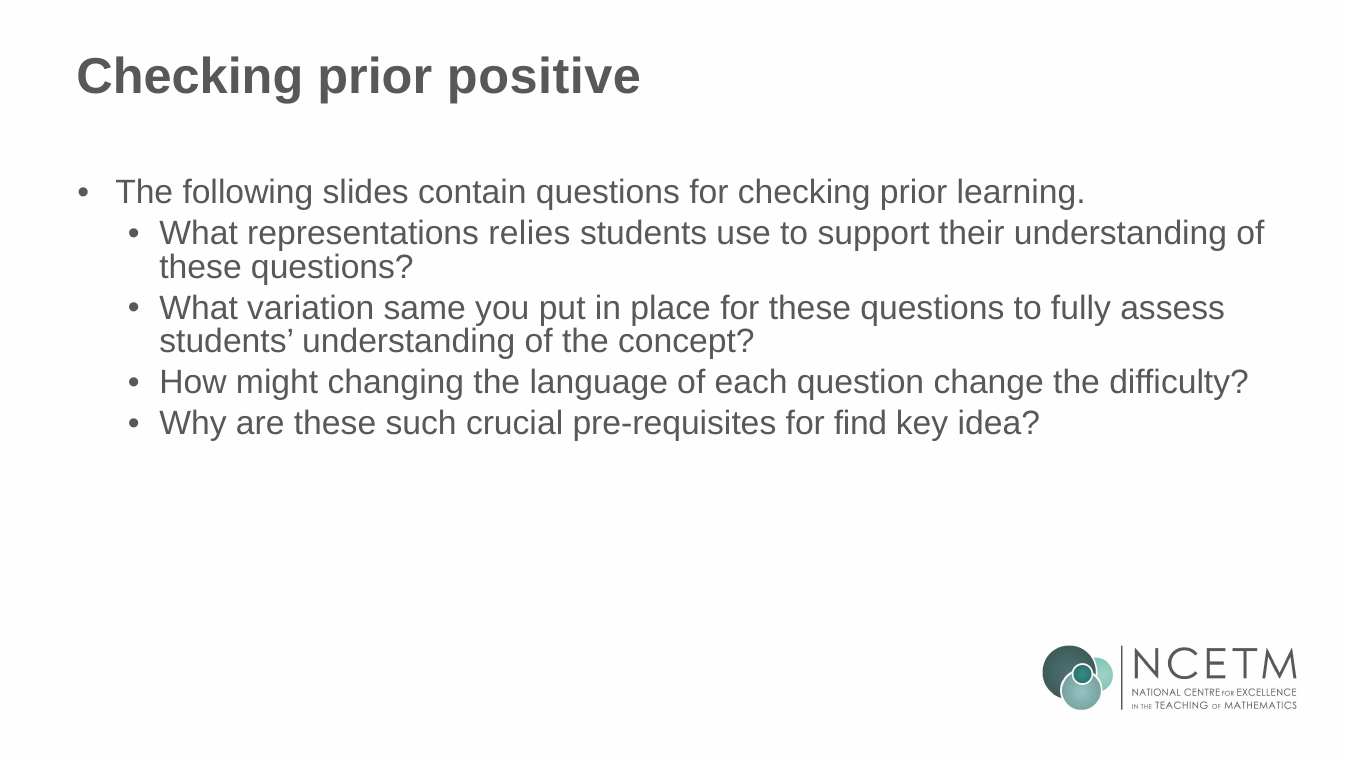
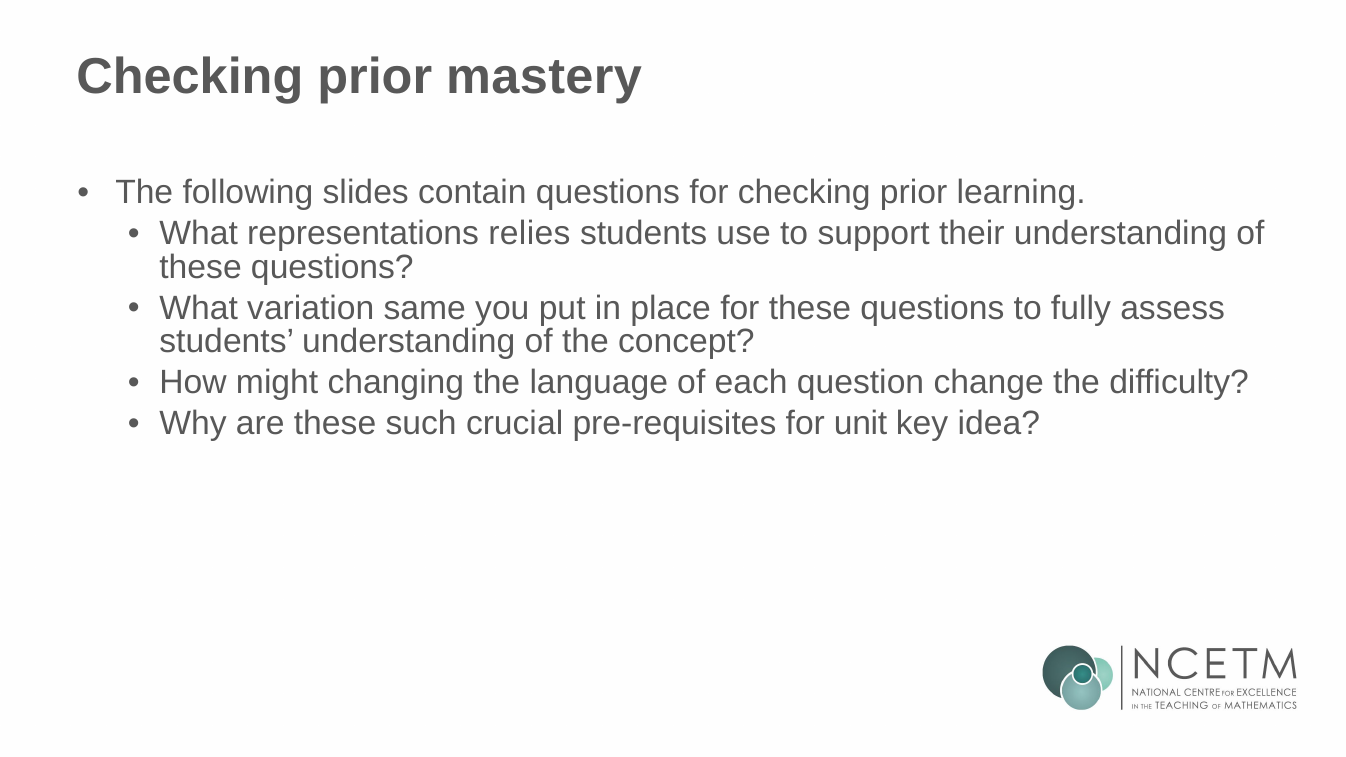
positive: positive -> mastery
find: find -> unit
